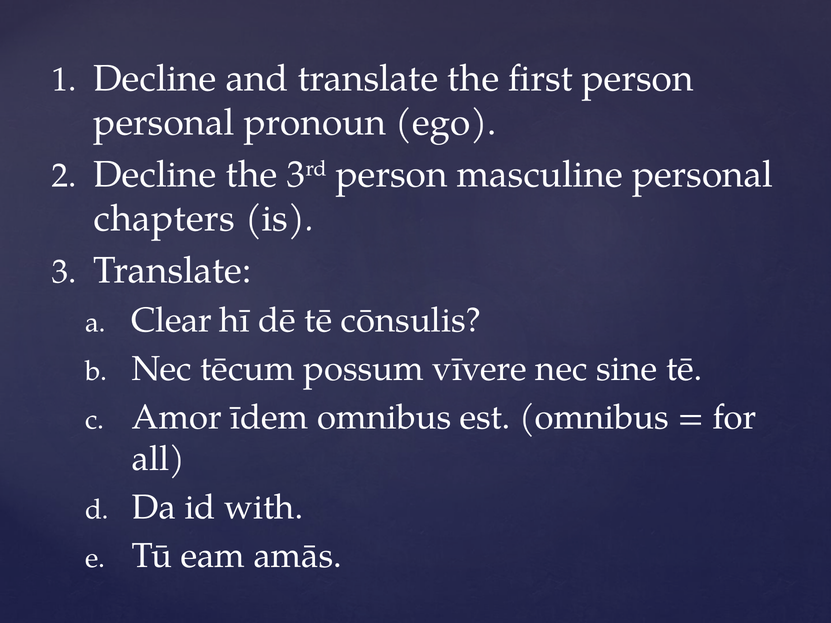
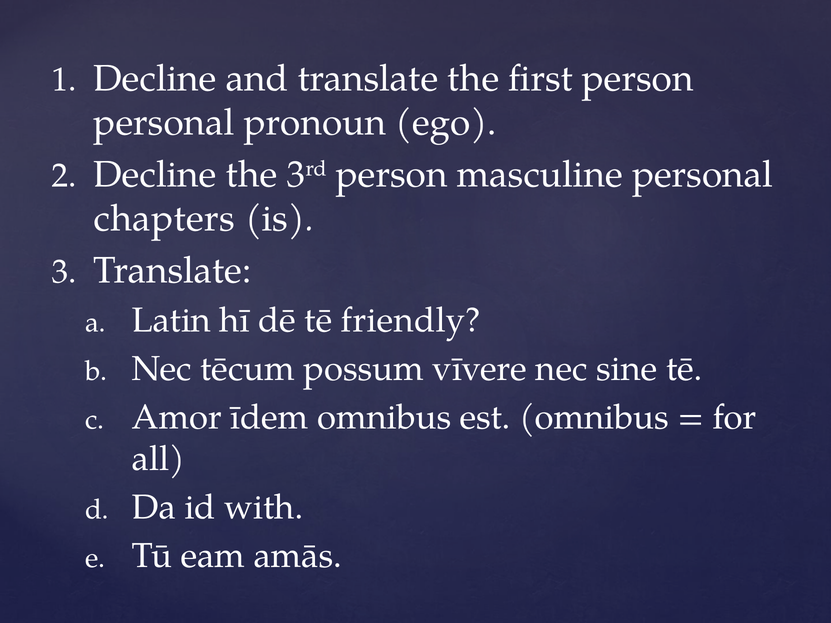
Clear: Clear -> Latin
cōnsulis: cōnsulis -> friendly
